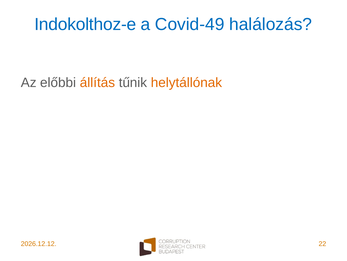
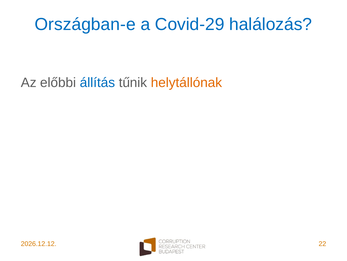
Indokolthoz-e: Indokolthoz-e -> Országban-e
Covid-49: Covid-49 -> Covid-29
állítás colour: orange -> blue
